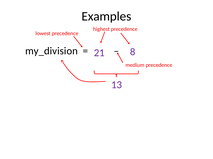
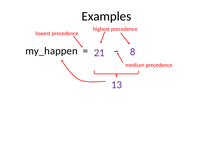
my_division: my_division -> my_happen
